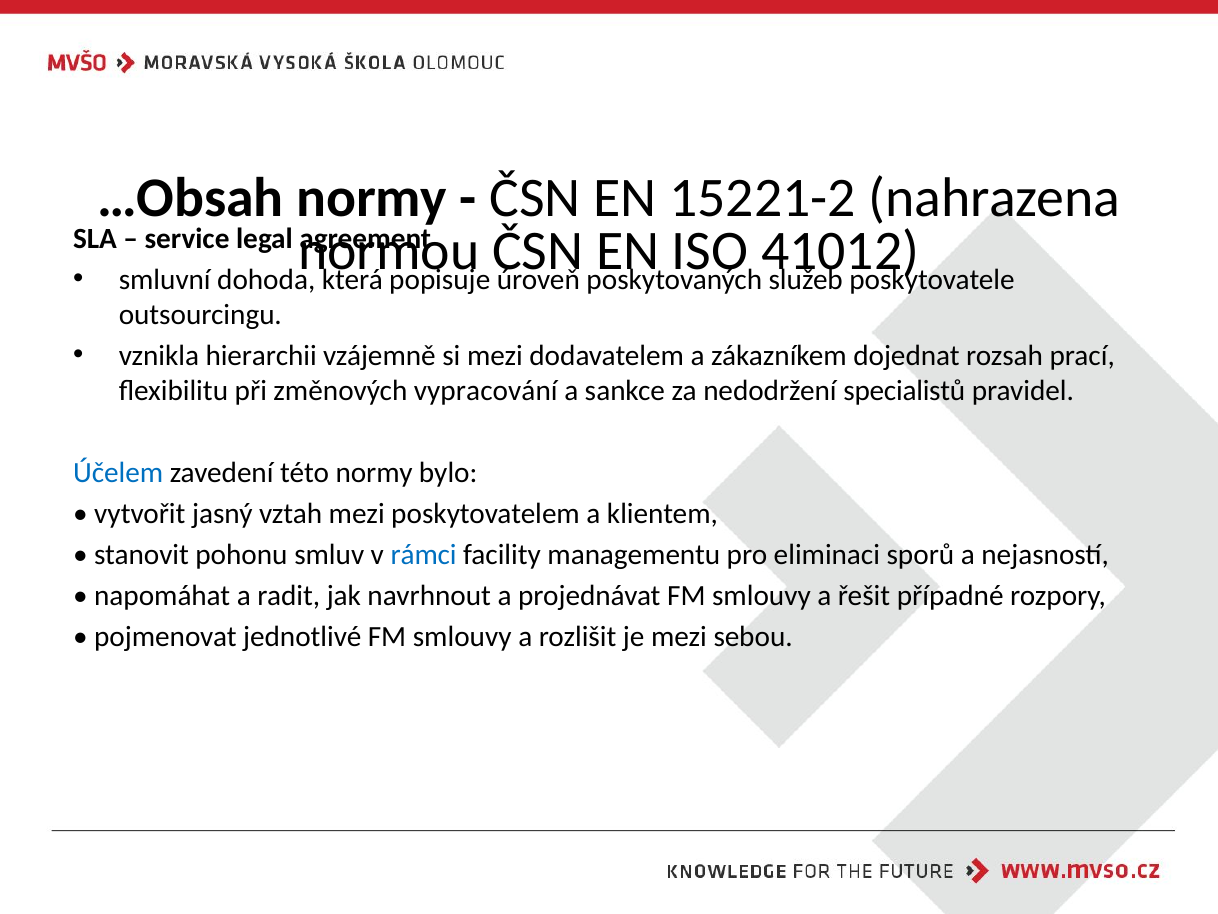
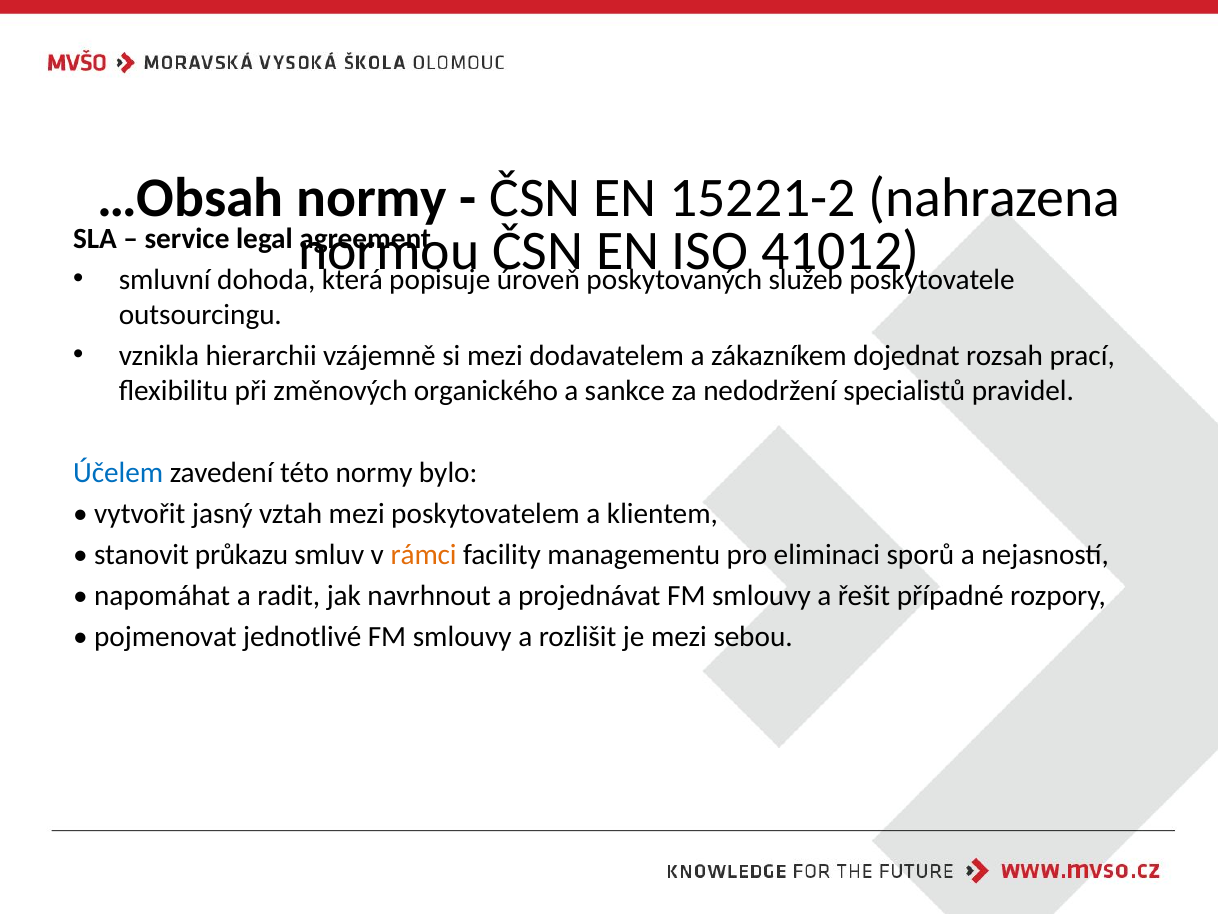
vypracování: vypracování -> organického
pohonu: pohonu -> průkazu
rámci colour: blue -> orange
